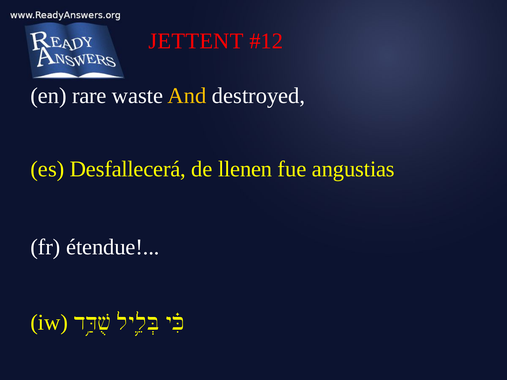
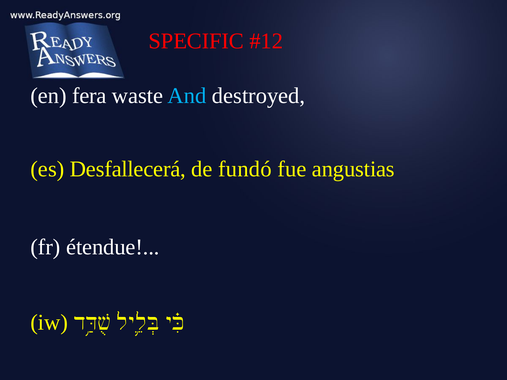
JETTENT: JETTENT -> SPECIFIC
rare: rare -> fera
And colour: yellow -> light blue
llenen: llenen -> fundó
